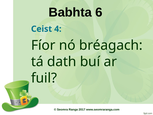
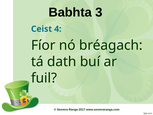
6: 6 -> 3
